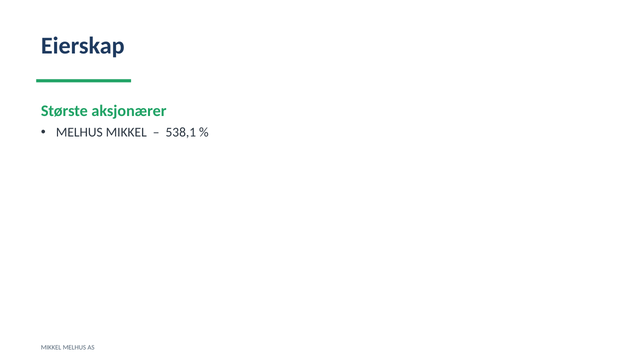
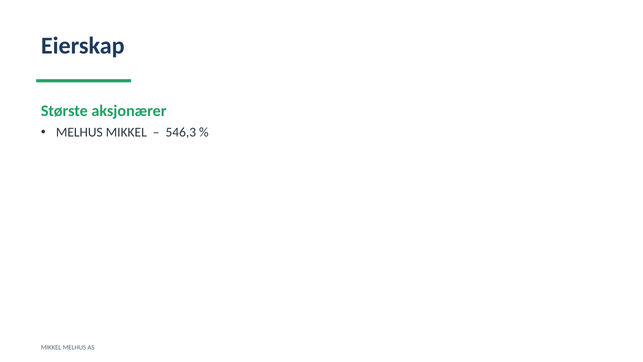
538,1: 538,1 -> 546,3
